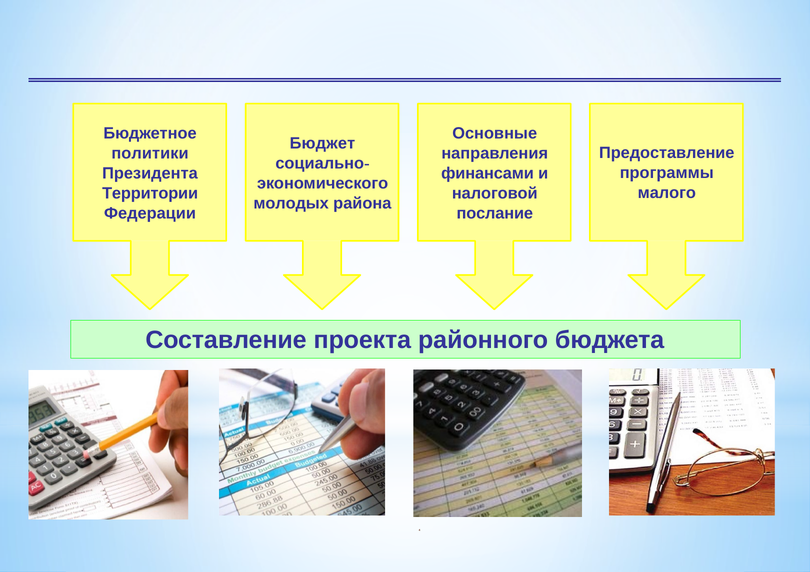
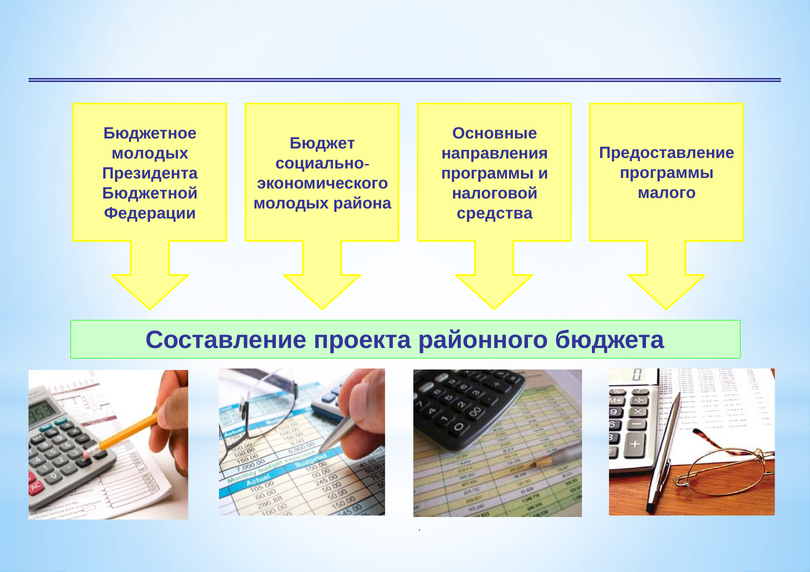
политики at (150, 153): политики -> молодых
финансами at (487, 173): финансами -> программы
Территории: Территории -> Бюджетной
послание: послание -> средства
